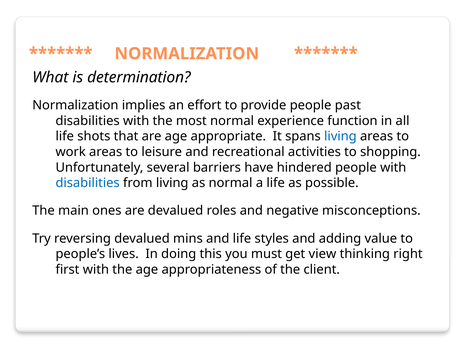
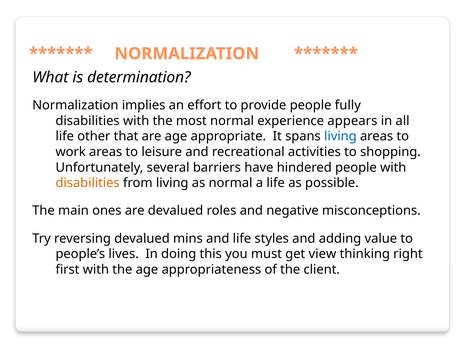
past: past -> fully
function: function -> appears
shots: shots -> other
disabilities at (88, 183) colour: blue -> orange
